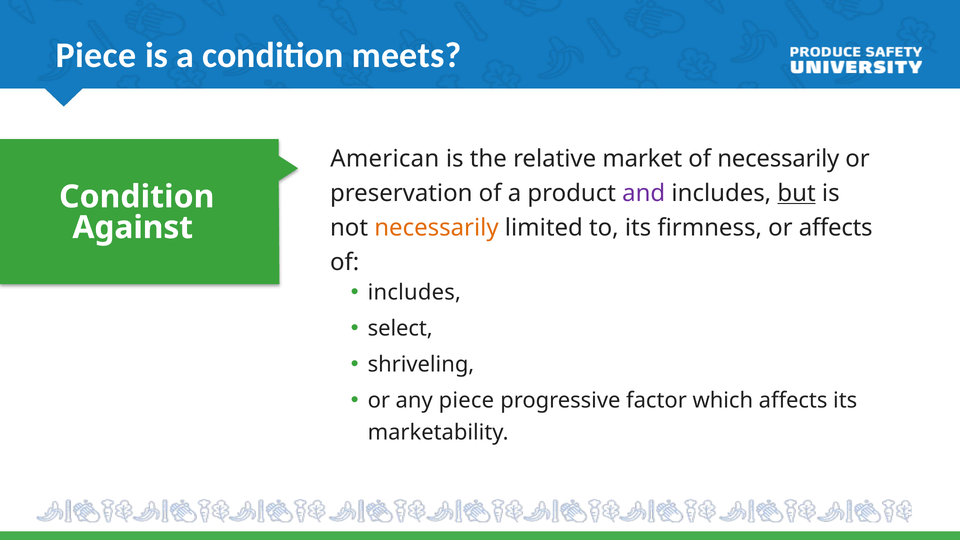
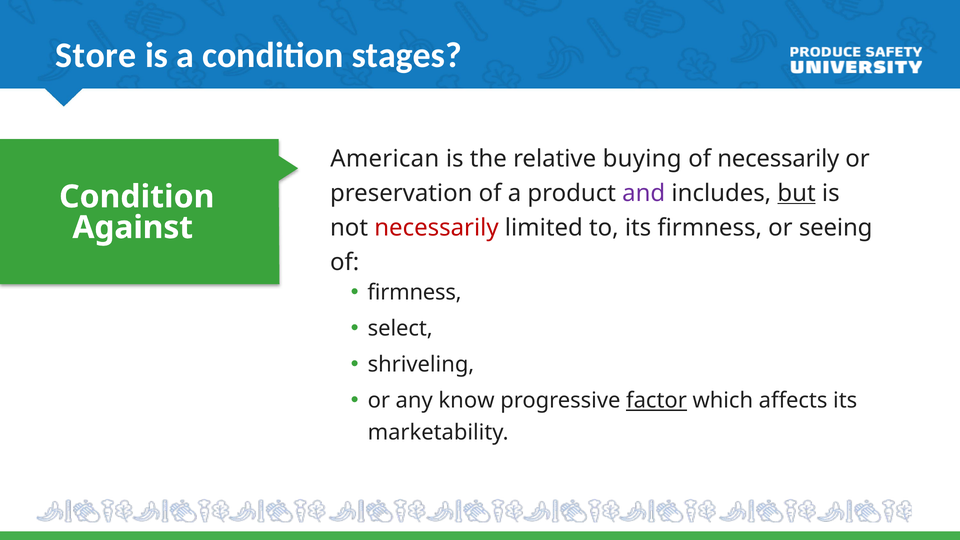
Piece at (96, 55): Piece -> Store
meets: meets -> stages
market: market -> buying
necessarily at (436, 228) colour: orange -> red
or affects: affects -> seeing
includes at (414, 293): includes -> firmness
any piece: piece -> know
factor underline: none -> present
